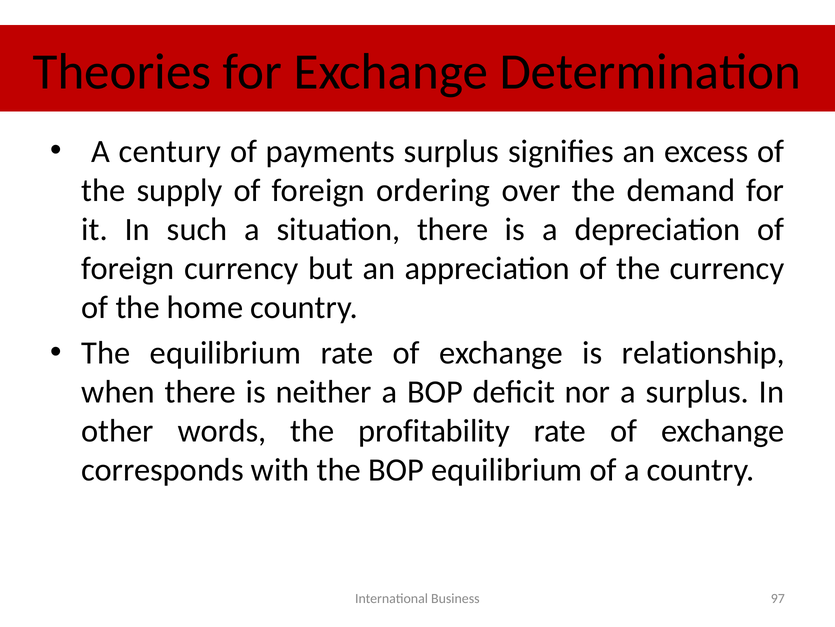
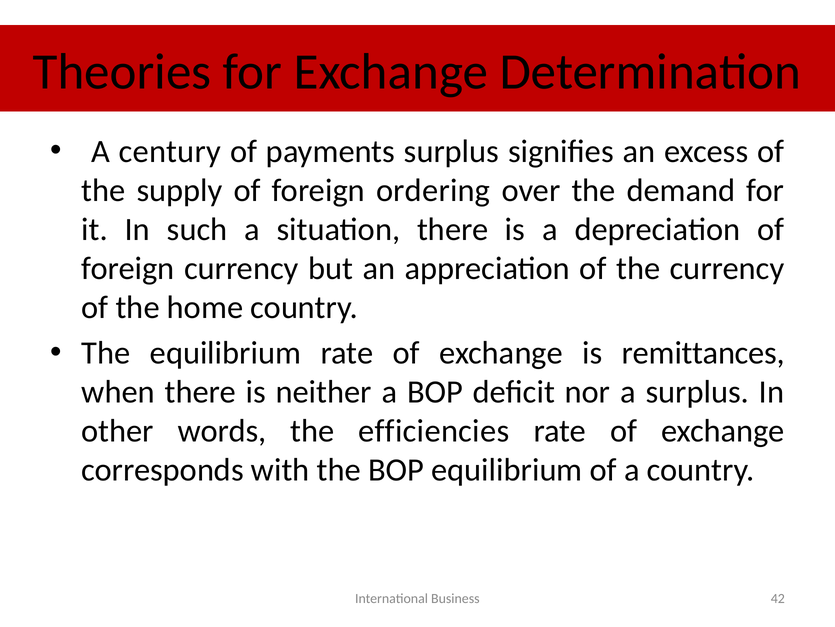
relationship: relationship -> remittances
profitability: profitability -> efficiencies
97: 97 -> 42
